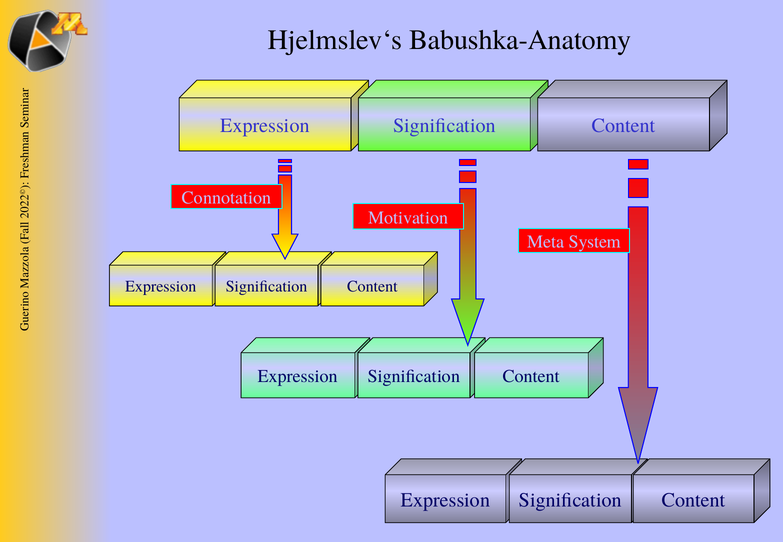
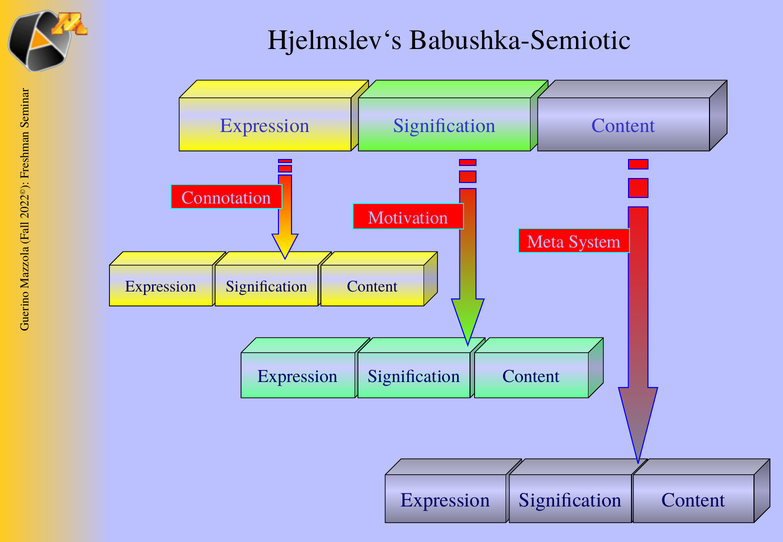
Babushka-Anatomy: Babushka-Anatomy -> Babushka-Semiotic
